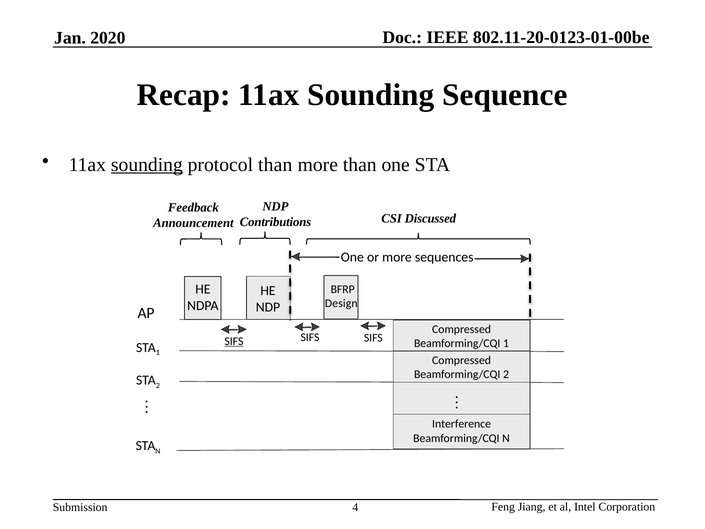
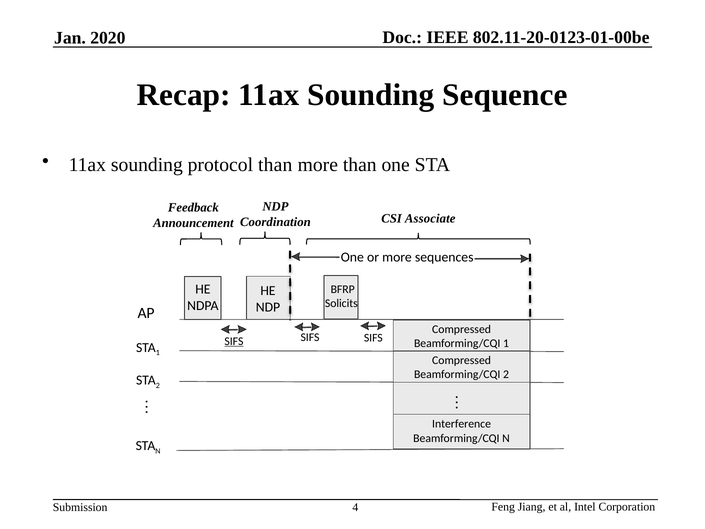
sounding at (147, 164) underline: present -> none
Contributions: Contributions -> Coordination
Discussed: Discussed -> Associate
Design: Design -> Solicits
